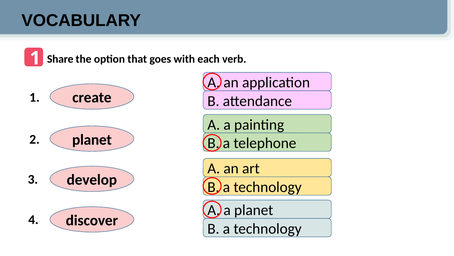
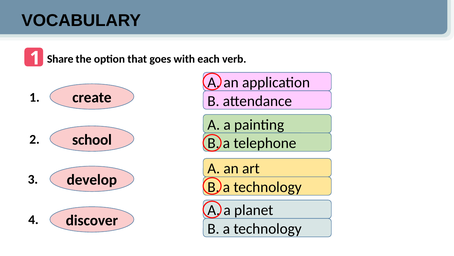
planet at (92, 139): planet -> school
